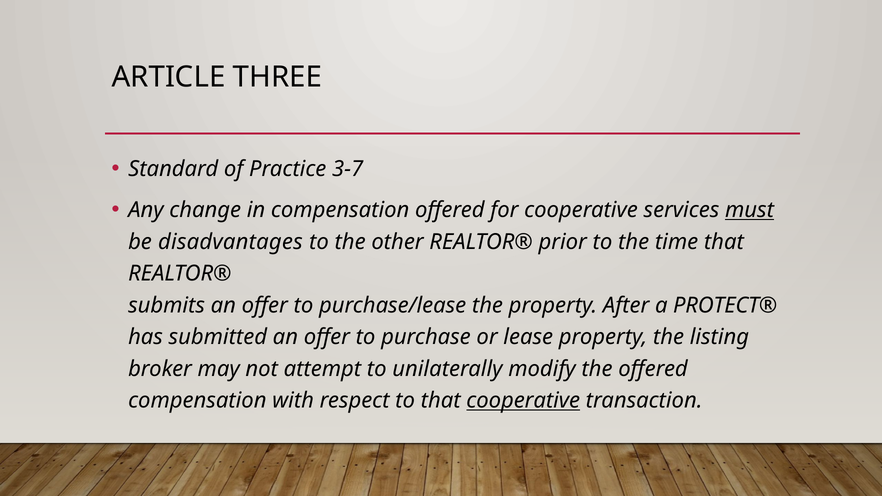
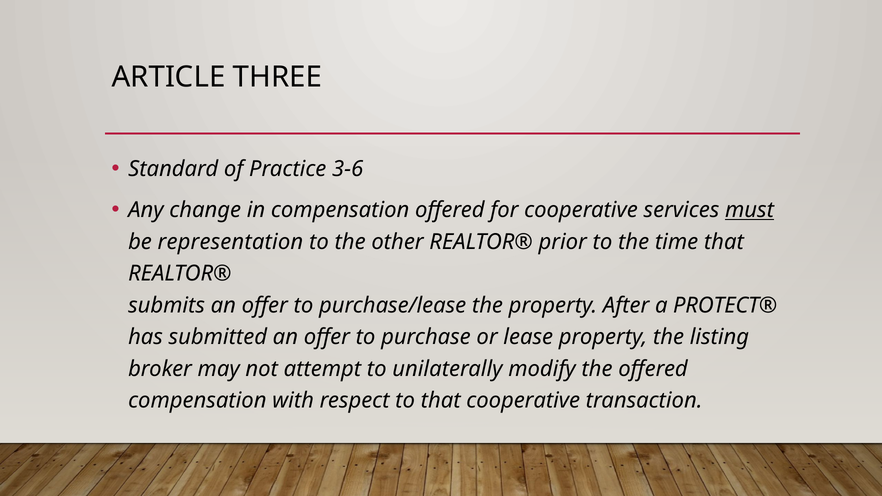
3-7: 3-7 -> 3-6
disadvantages: disadvantages -> representation
cooperative at (523, 401) underline: present -> none
